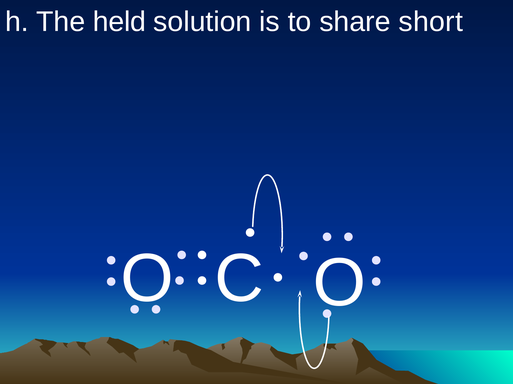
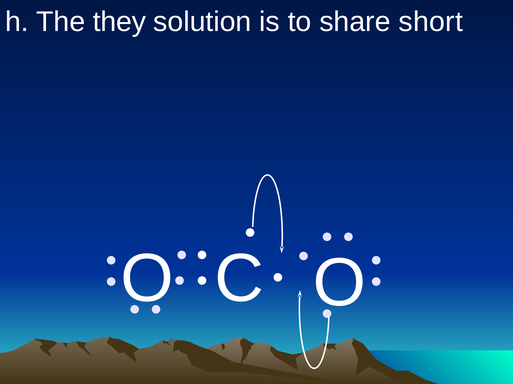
held: held -> they
